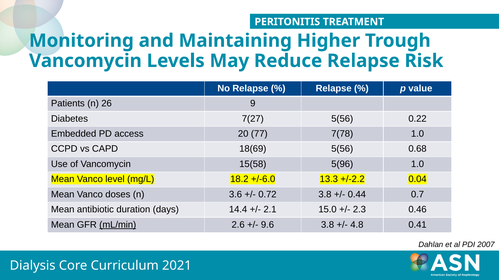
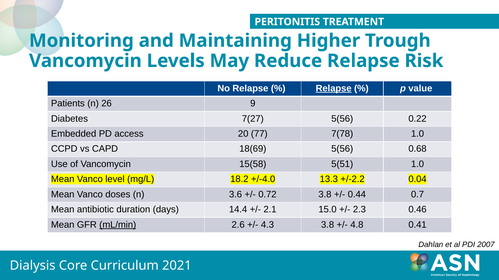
Relapse at (334, 89) underline: none -> present
5(96: 5(96 -> 5(51
+/-6.0: +/-6.0 -> +/-4.0
9.6: 9.6 -> 4.3
